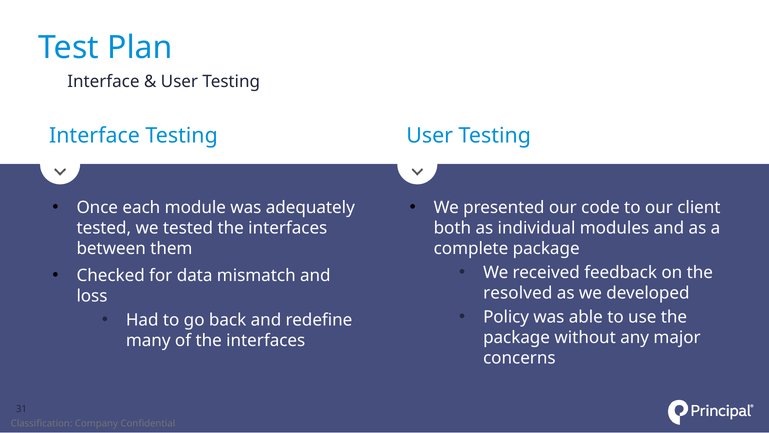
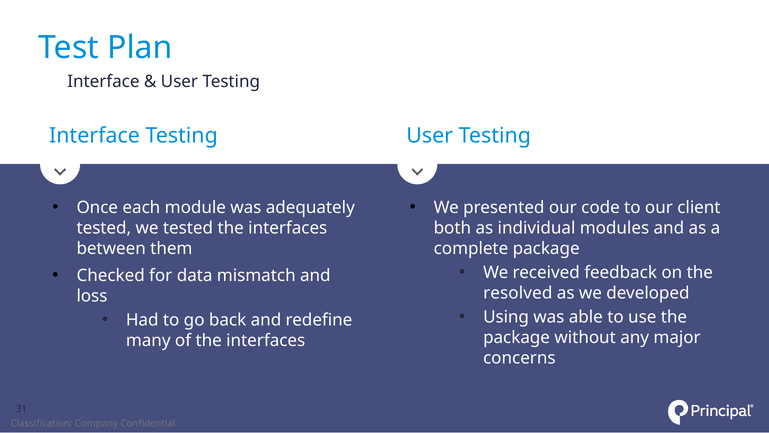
Policy: Policy -> Using
